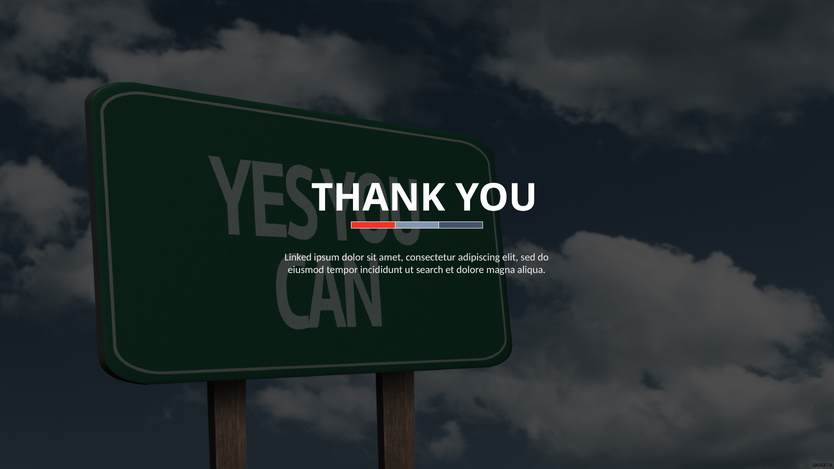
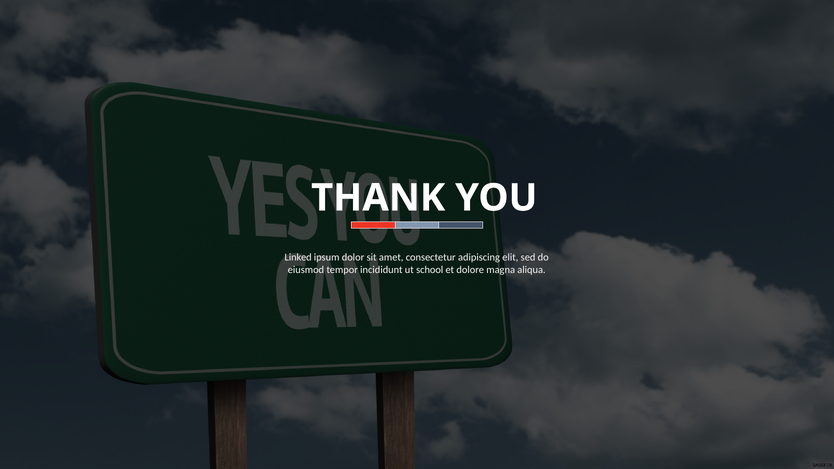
search: search -> school
